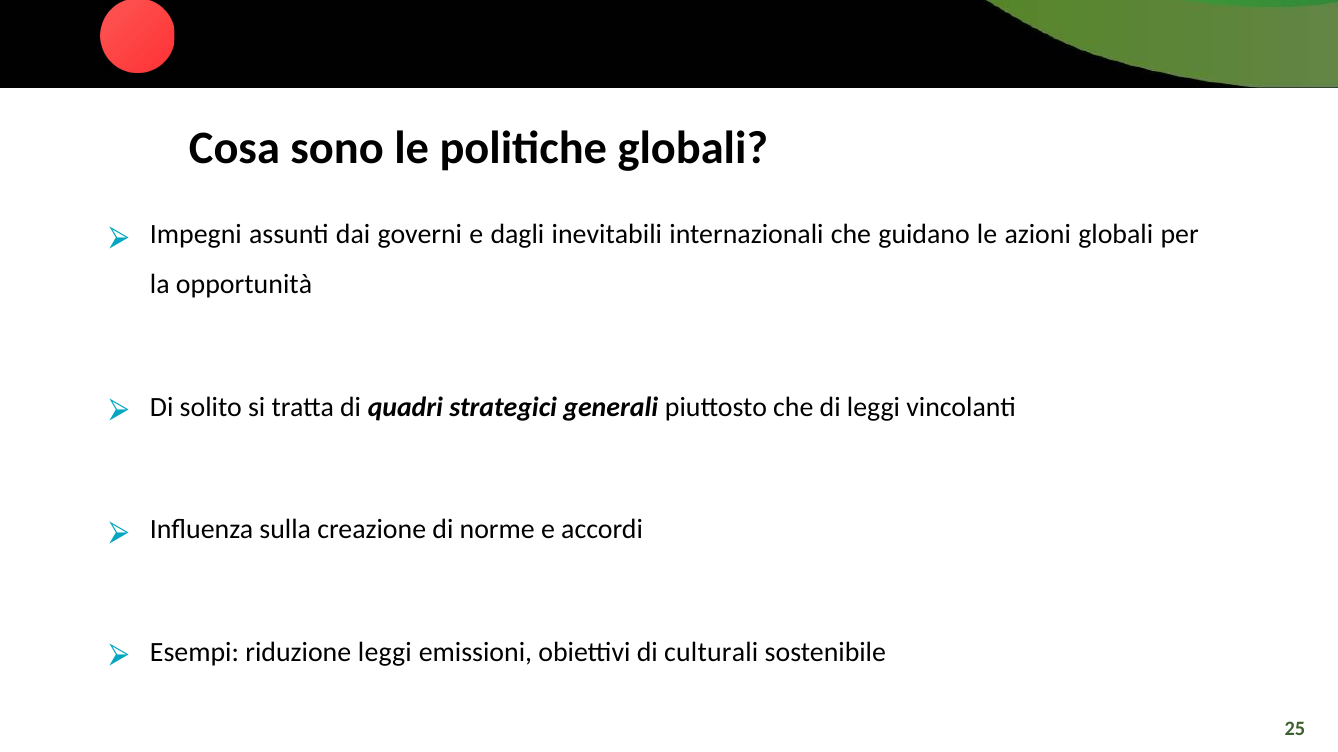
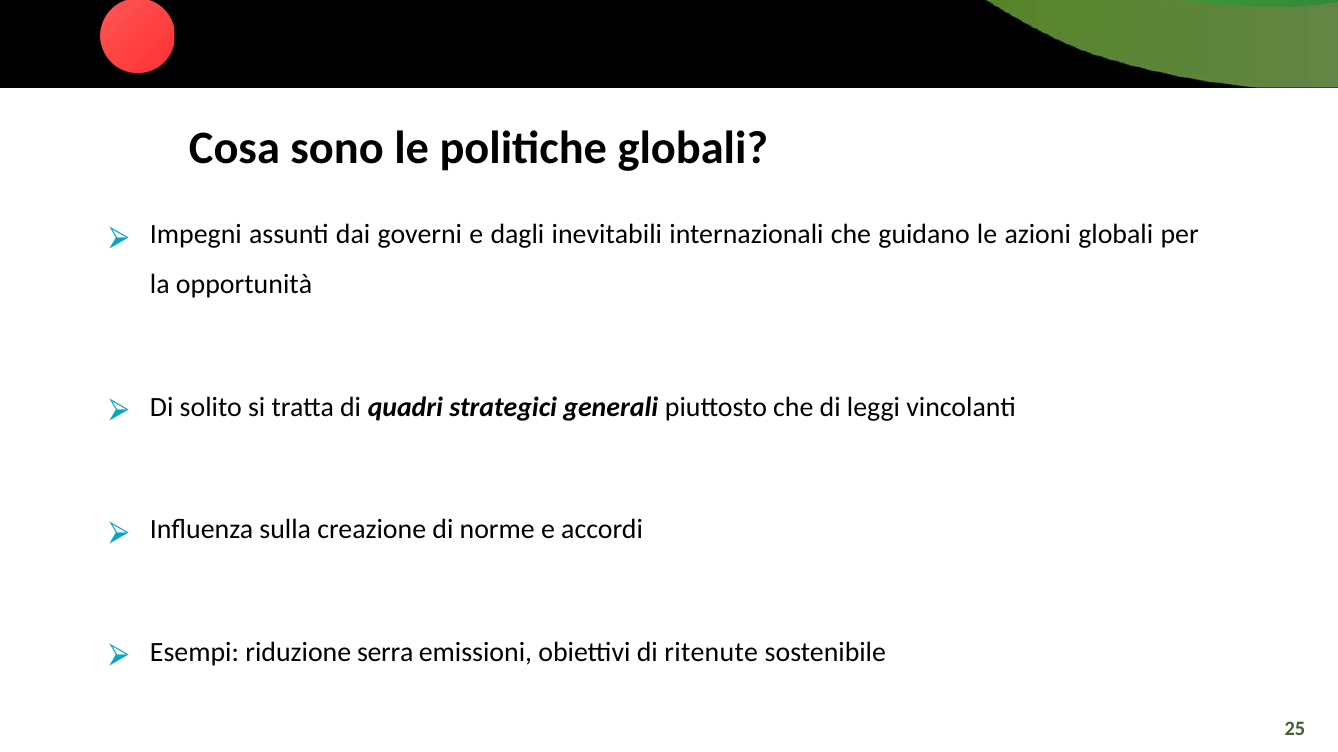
riduzione leggi: leggi -> serra
culturali: culturali -> ritenute
